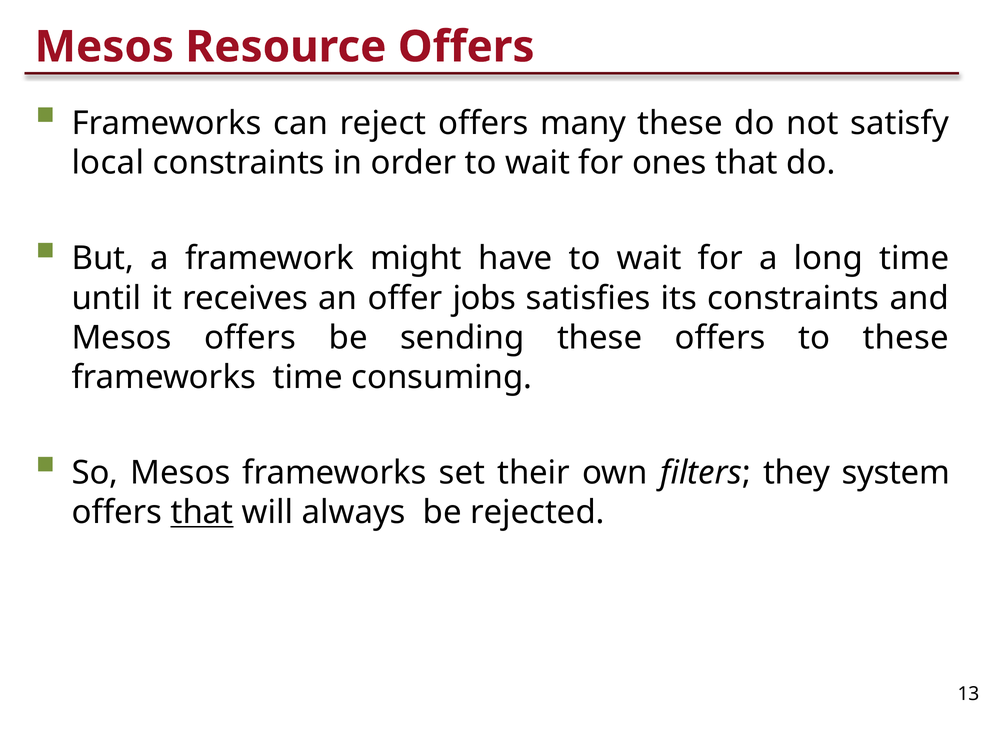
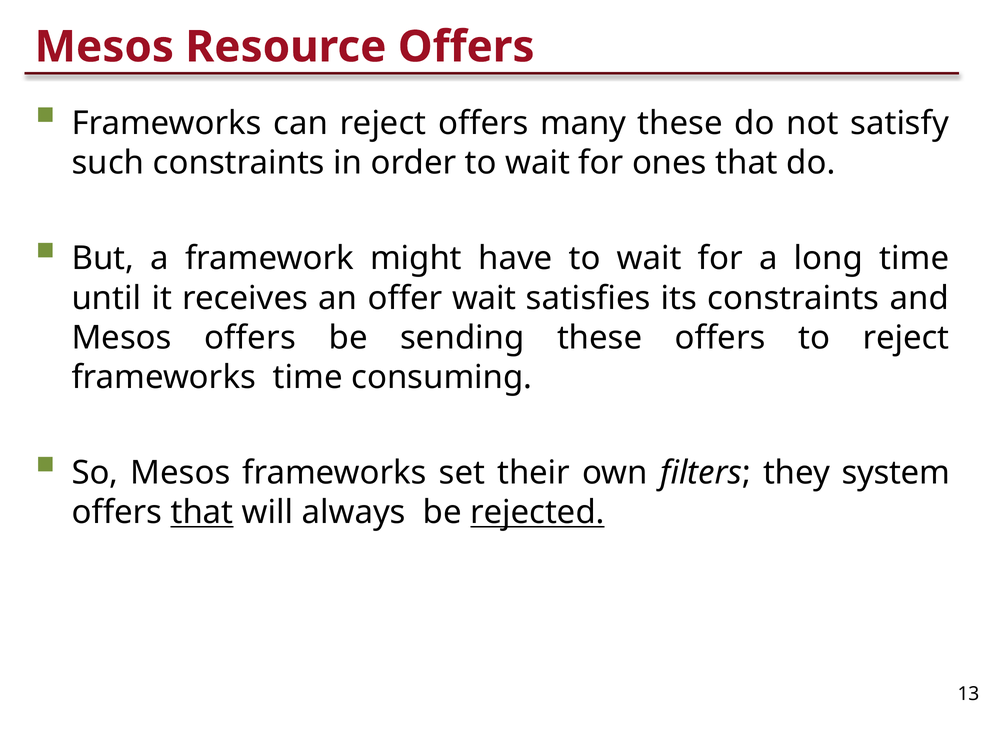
local: local -> such
offer jobs: jobs -> wait
to these: these -> reject
rejected underline: none -> present
